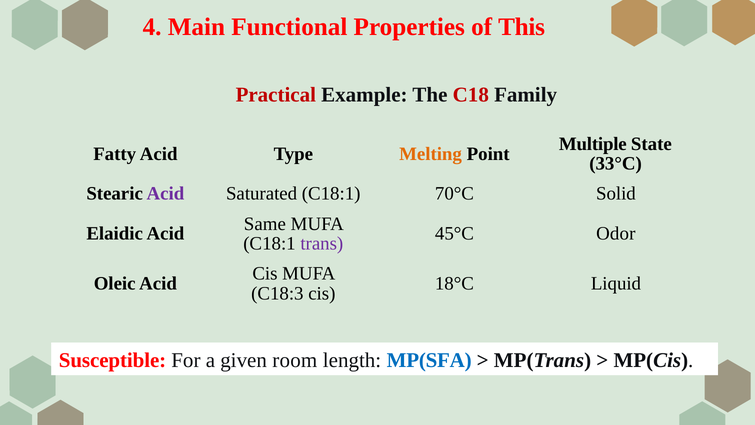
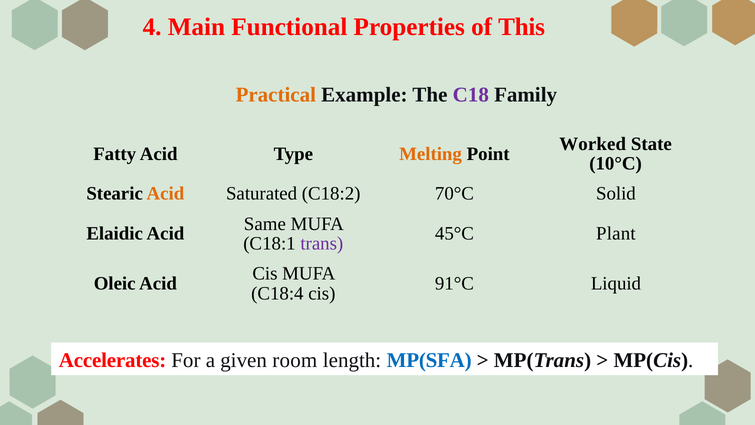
Practical colour: red -> orange
C18 colour: red -> purple
Multiple: Multiple -> Worked
33°C: 33°C -> 10°C
Acid at (165, 194) colour: purple -> orange
Saturated C18:1: C18:1 -> C18:2
Odor: Odor -> Plant
18°C: 18°C -> 91°C
C18:3: C18:3 -> C18:4
Susceptible: Susceptible -> Accelerates
